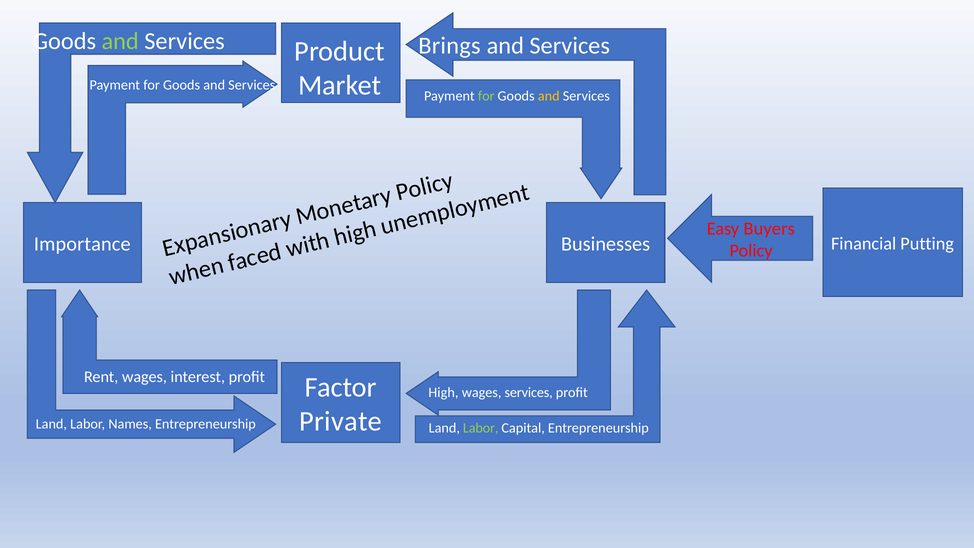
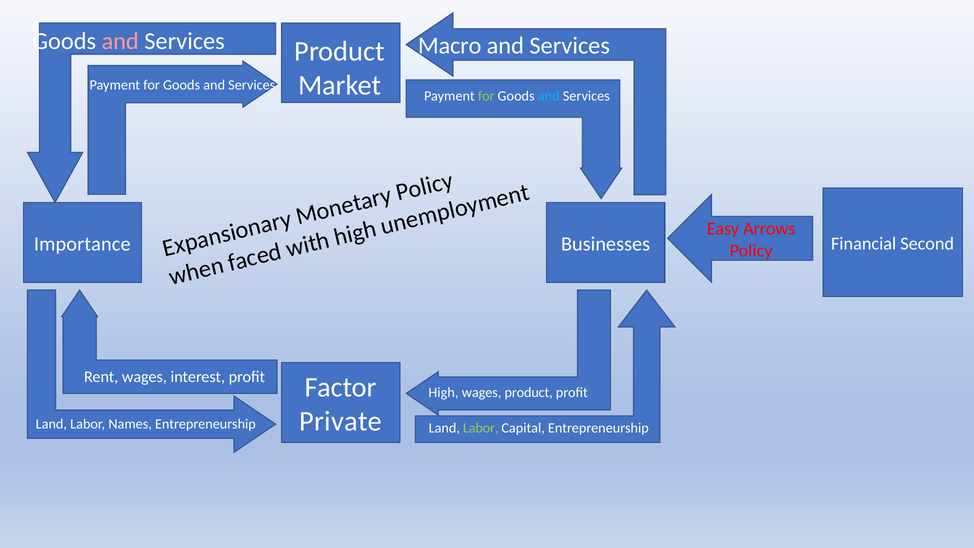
and at (120, 41) colour: light green -> pink
Brings: Brings -> Macro
and at (549, 96) colour: yellow -> light blue
Buyers: Buyers -> Arrows
Putting: Putting -> Second
wages services: services -> product
